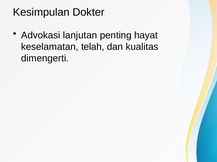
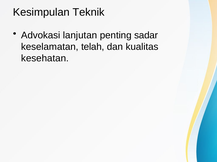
Dokter: Dokter -> Teknik
hayat: hayat -> sadar
dimengerti: dimengerti -> kesehatan
